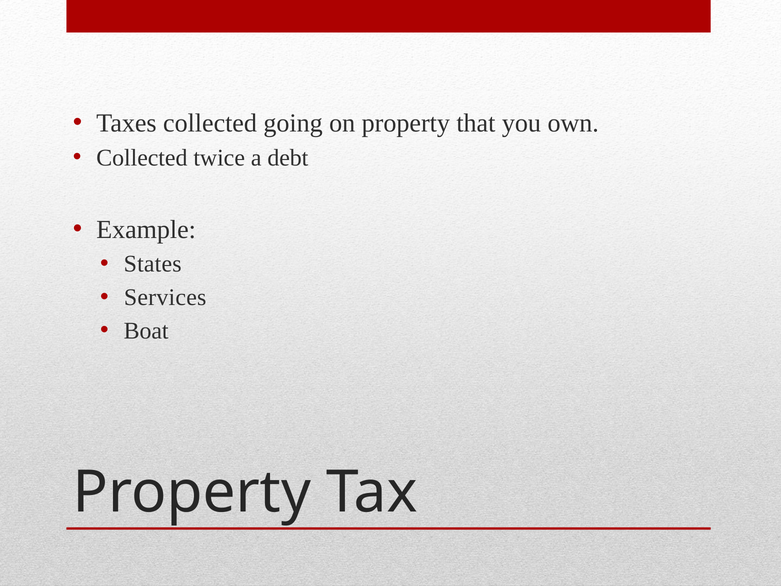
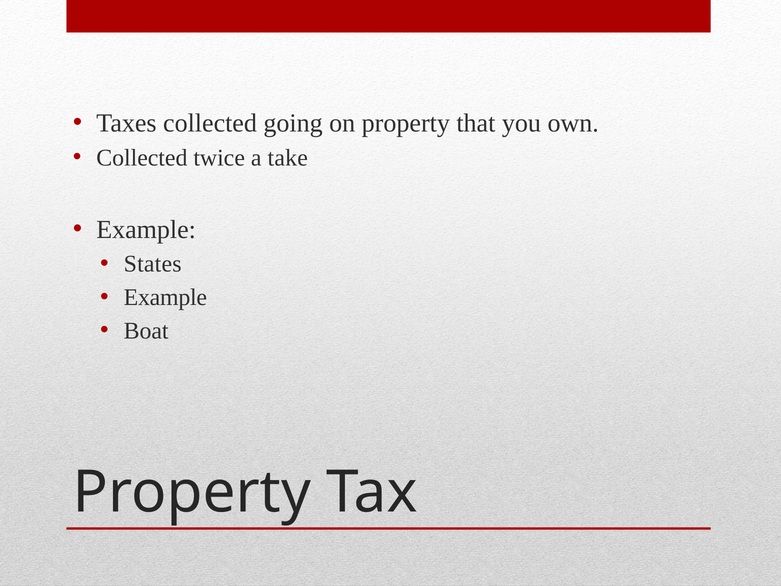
debt: debt -> take
Services at (165, 297): Services -> Example
